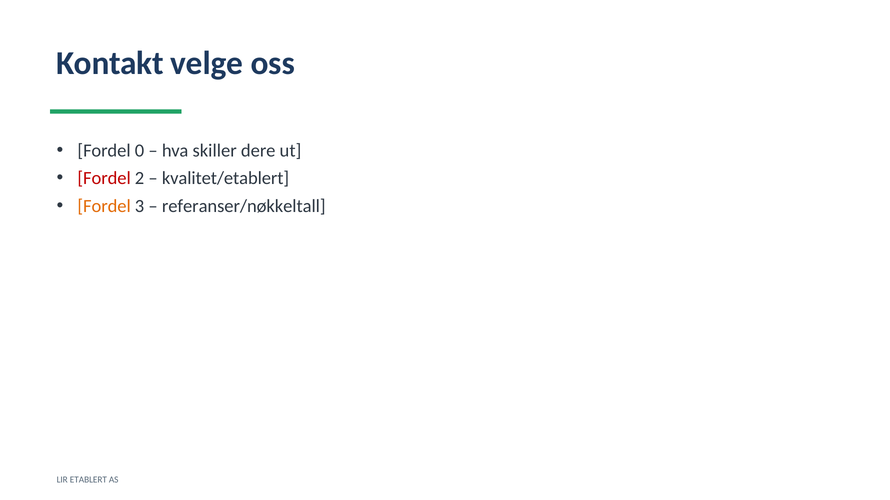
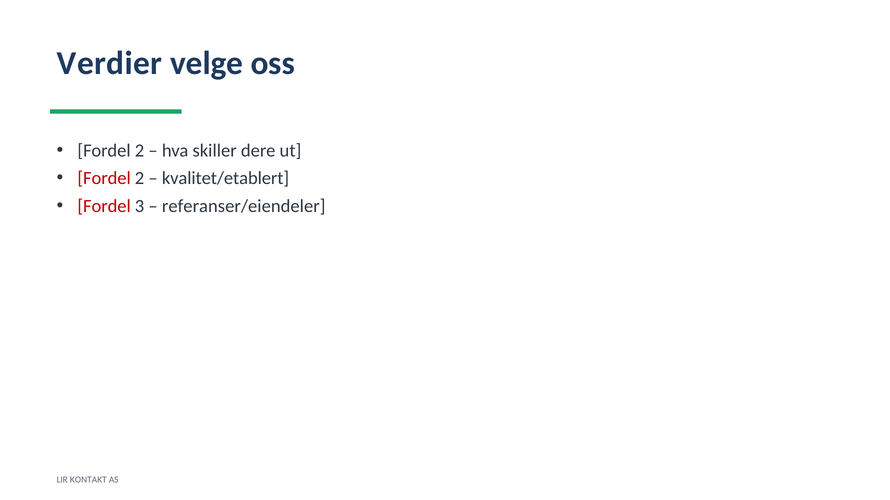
Kontakt: Kontakt -> Verdier
0 at (140, 151): 0 -> 2
Fordel at (104, 206) colour: orange -> red
referanser/nøkkeltall: referanser/nøkkeltall -> referanser/eiendeler
ETABLERT: ETABLERT -> KONTAKT
